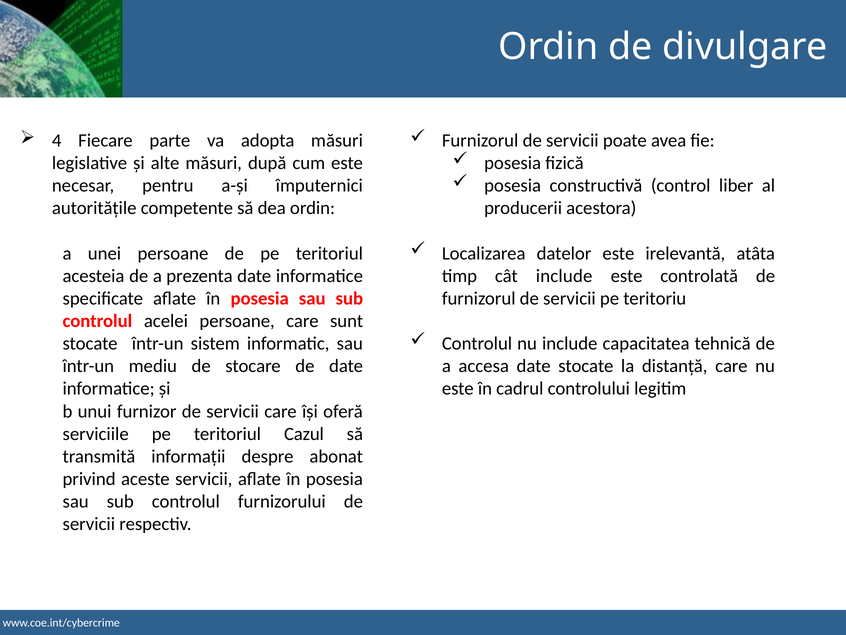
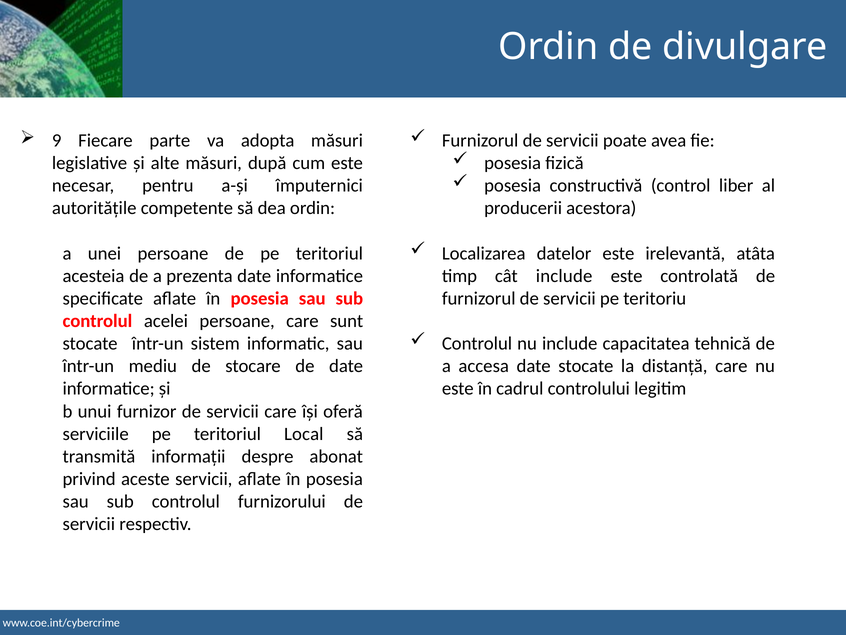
4: 4 -> 9
Cazul: Cazul -> Local
